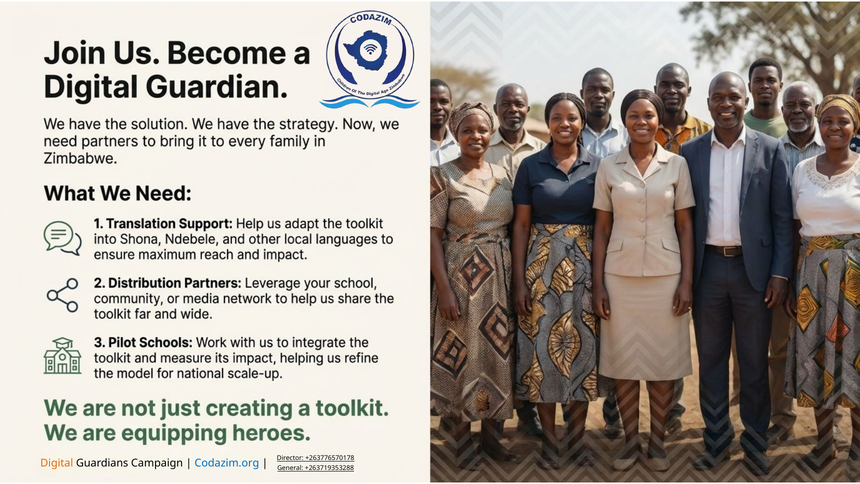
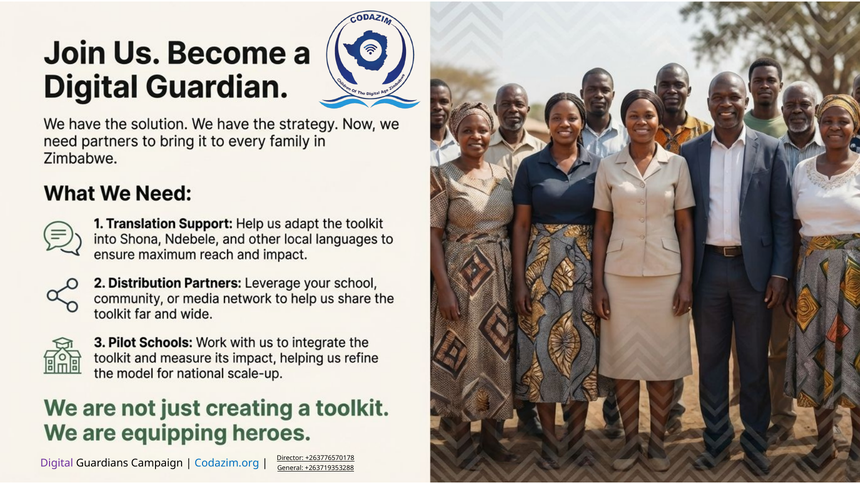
Digital colour: orange -> purple
